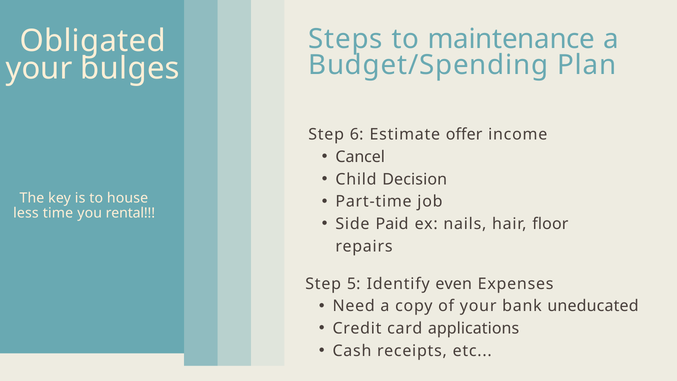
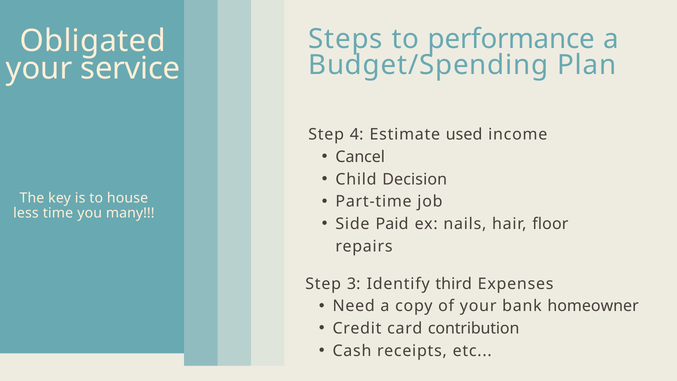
maintenance: maintenance -> performance
bulges: bulges -> service
6: 6 -> 4
offer: offer -> used
rental: rental -> many
5: 5 -> 3
even: even -> third
uneducated: uneducated -> homeowner
applications: applications -> contribution
